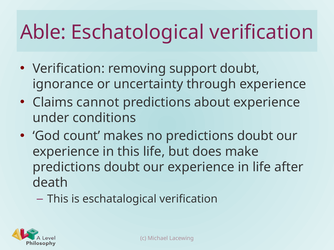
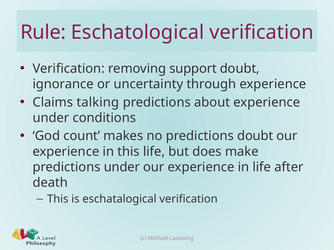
Able: Able -> Rule
cannot: cannot -> talking
doubt at (122, 167): doubt -> under
